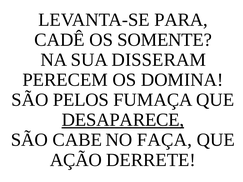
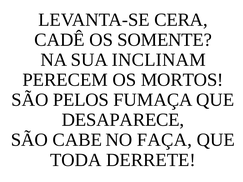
PARA: PARA -> CERA
DISSERAM: DISSERAM -> INCLINAM
DOMINA: DOMINA -> MORTOS
DESAPARECE underline: present -> none
AÇÃO: AÇÃO -> TODA
